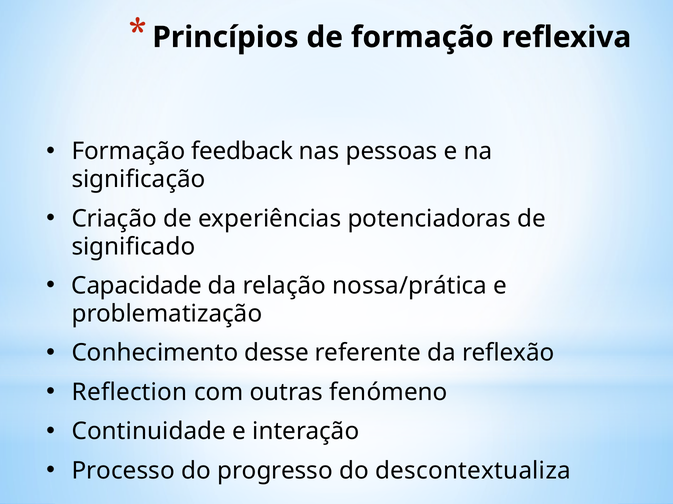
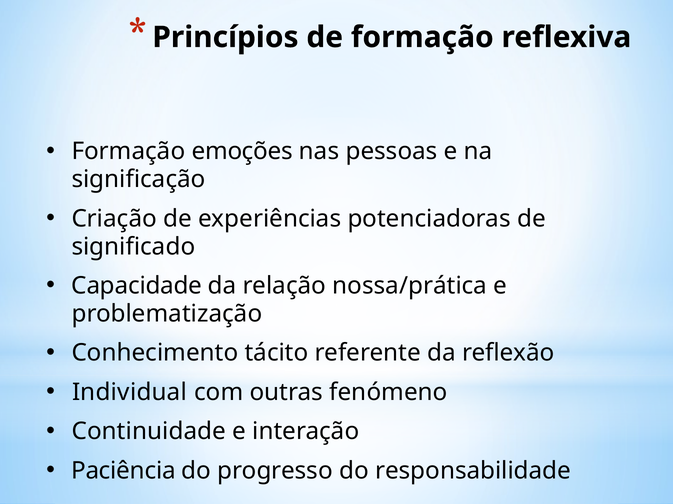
feedback: feedback -> emoções
desse: desse -> tácito
Reflection: Reflection -> Individual
Processo: Processo -> Paciência
descontextualiza: descontextualiza -> responsabilidade
